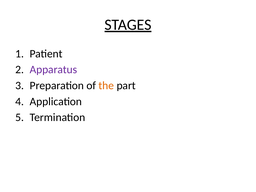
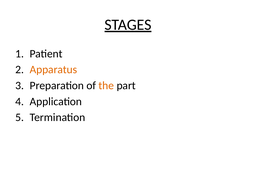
Apparatus colour: purple -> orange
